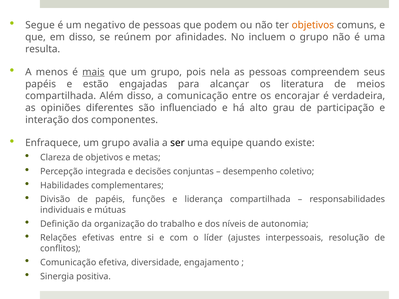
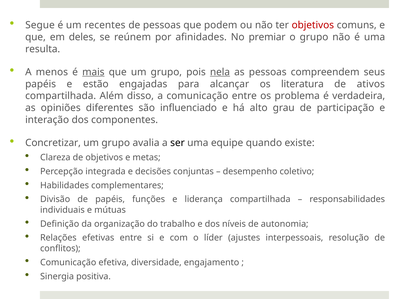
negativo: negativo -> recentes
objetivos at (313, 25) colour: orange -> red
em disso: disso -> deles
incluem: incluem -> premiar
nela underline: none -> present
meios: meios -> ativos
encorajar: encorajar -> problema
Enfraquece: Enfraquece -> Concretizar
